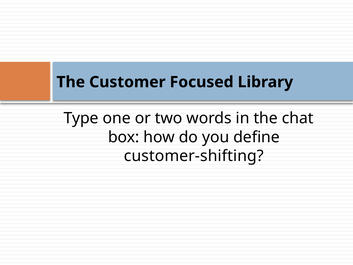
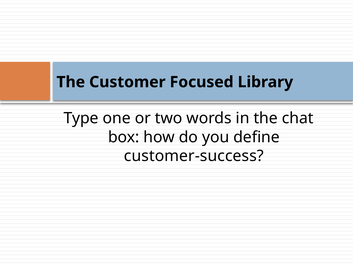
customer-shifting: customer-shifting -> customer-success
